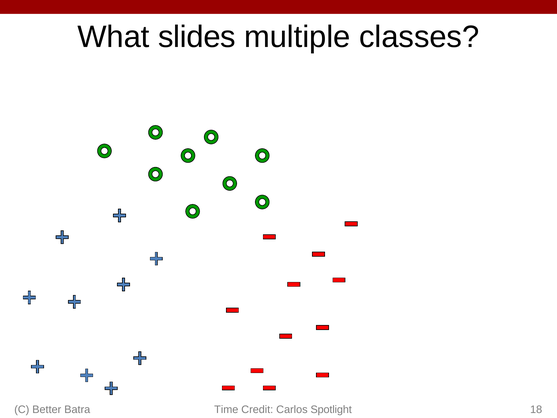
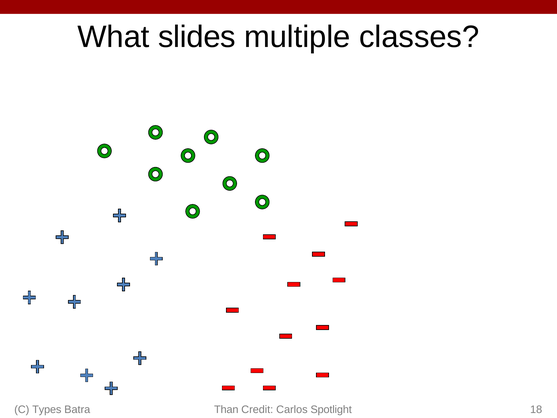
Better: Better -> Types
Time: Time -> Than
